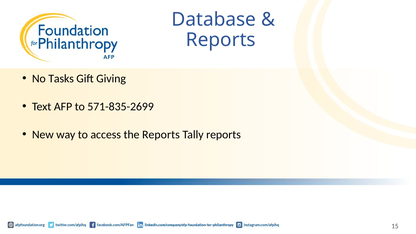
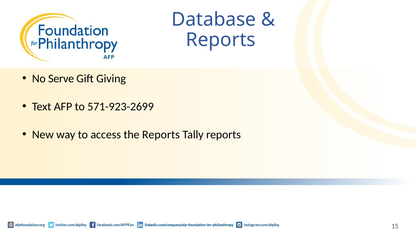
Tasks: Tasks -> Serve
571-835-2699: 571-835-2699 -> 571-923-2699
